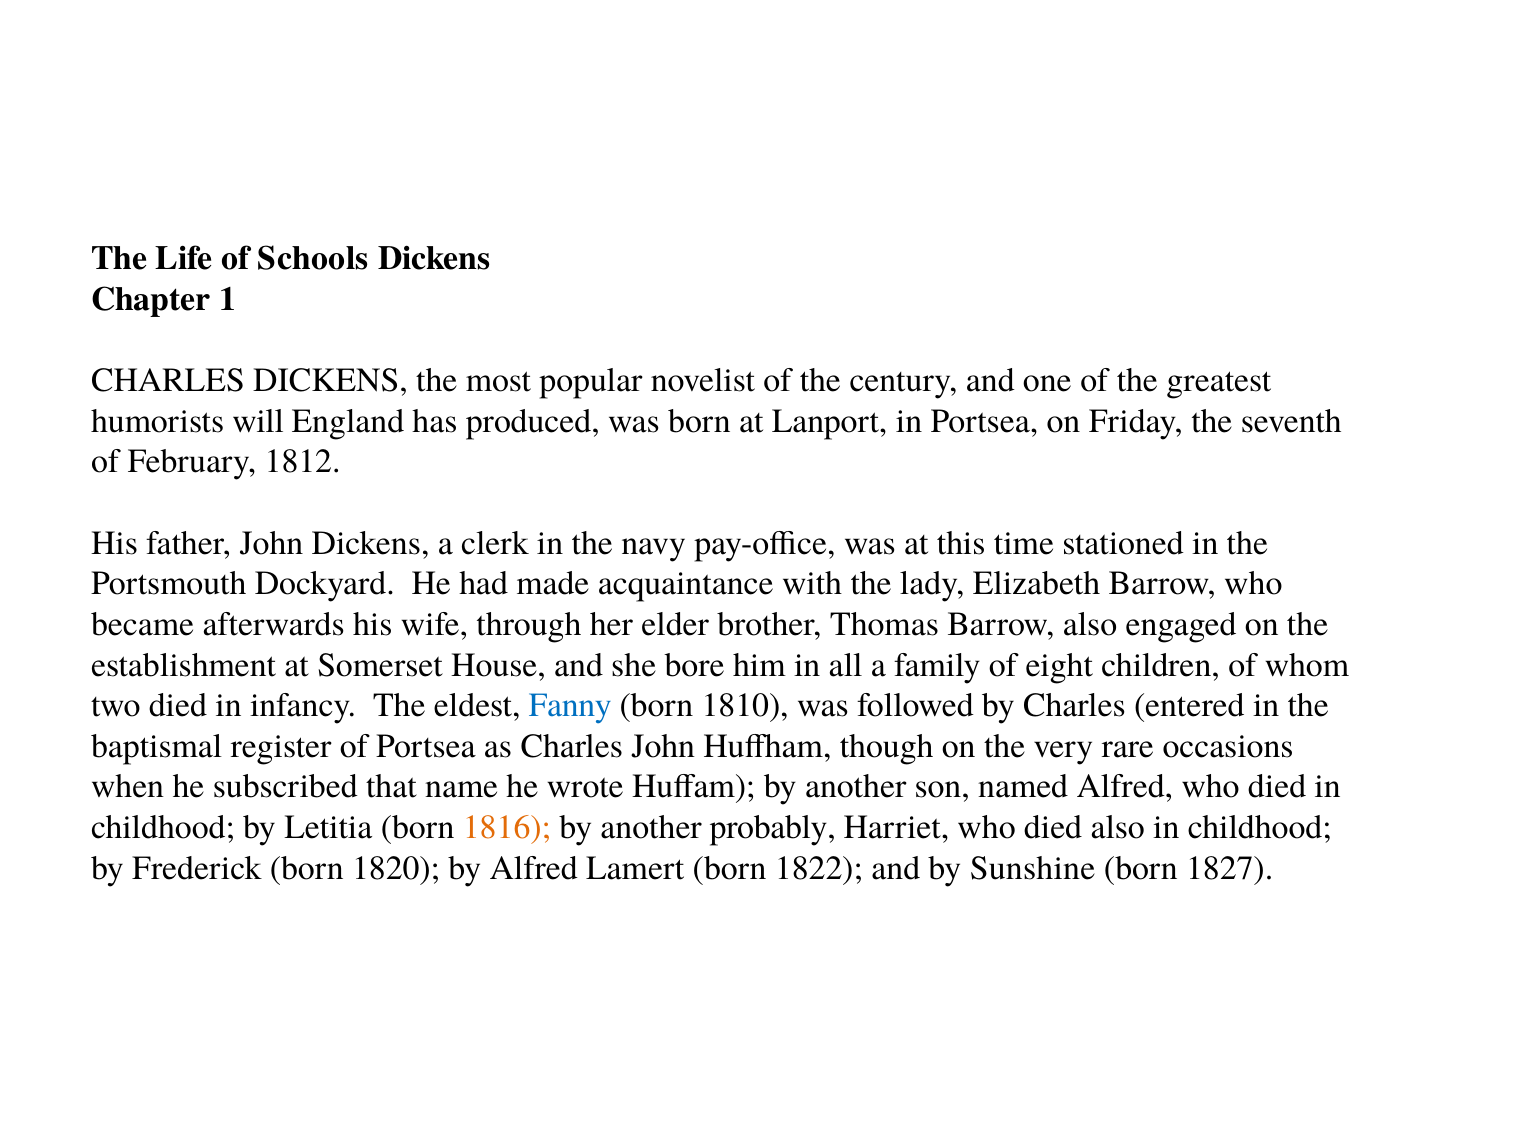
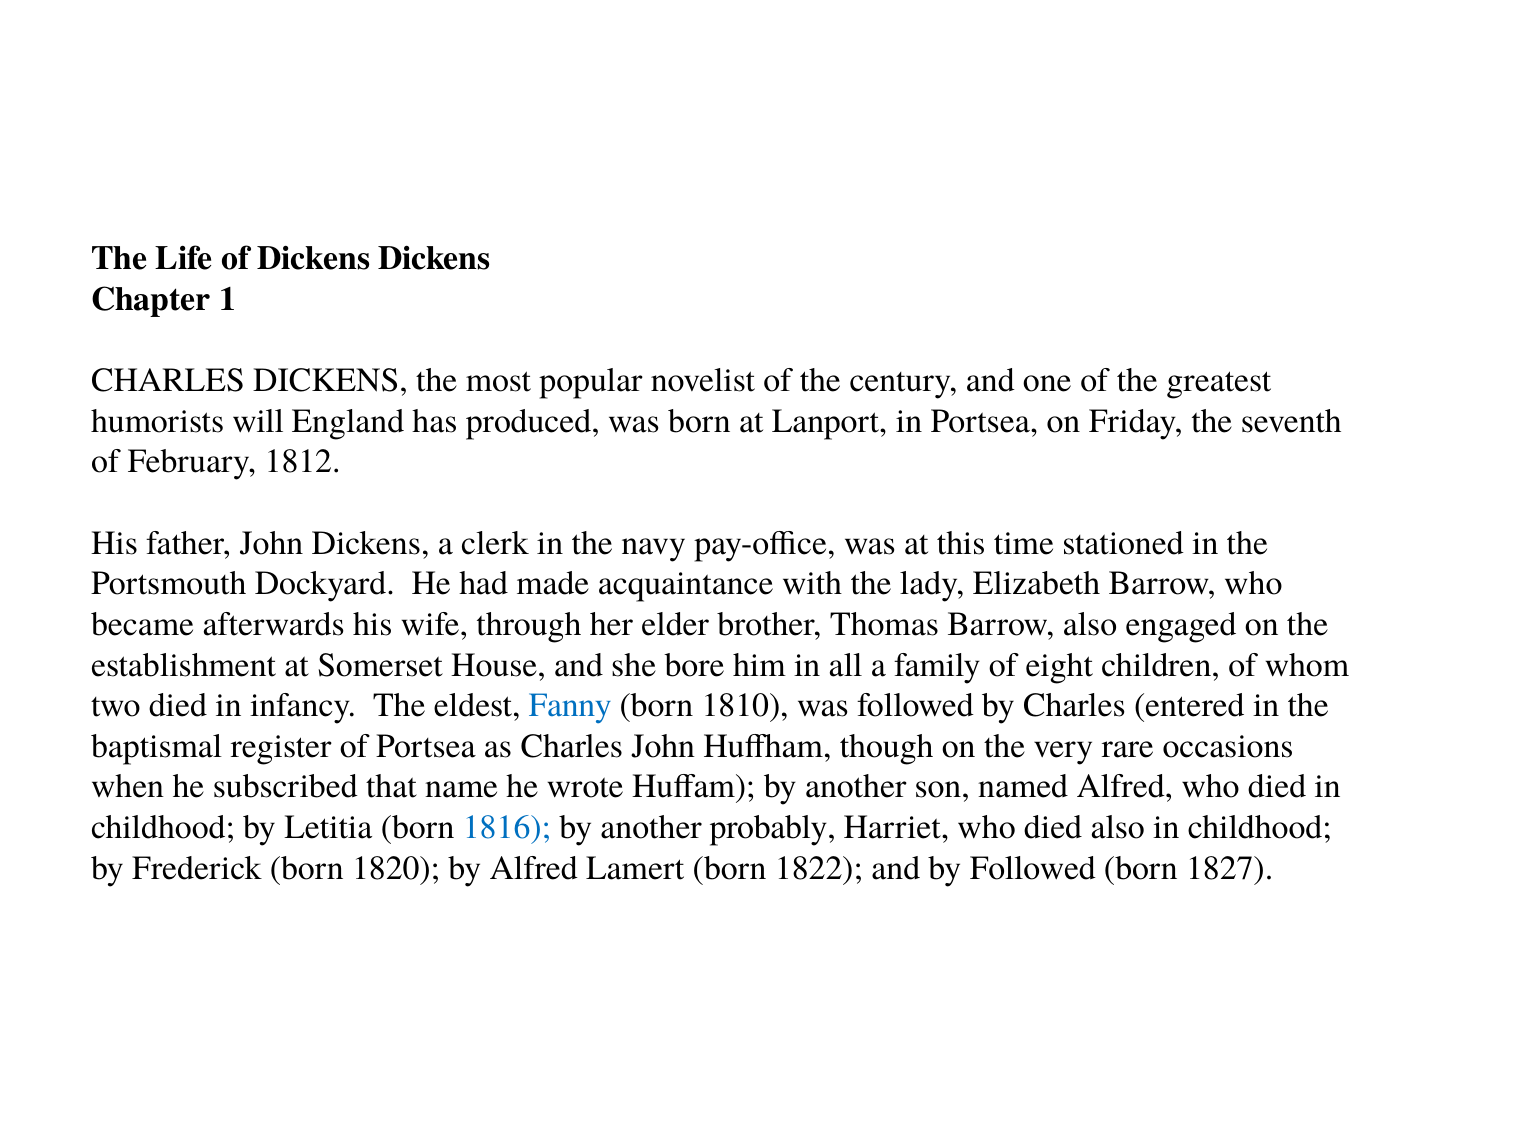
of Schools: Schools -> Dickens
1816 colour: orange -> blue
by Sunshine: Sunshine -> Followed
